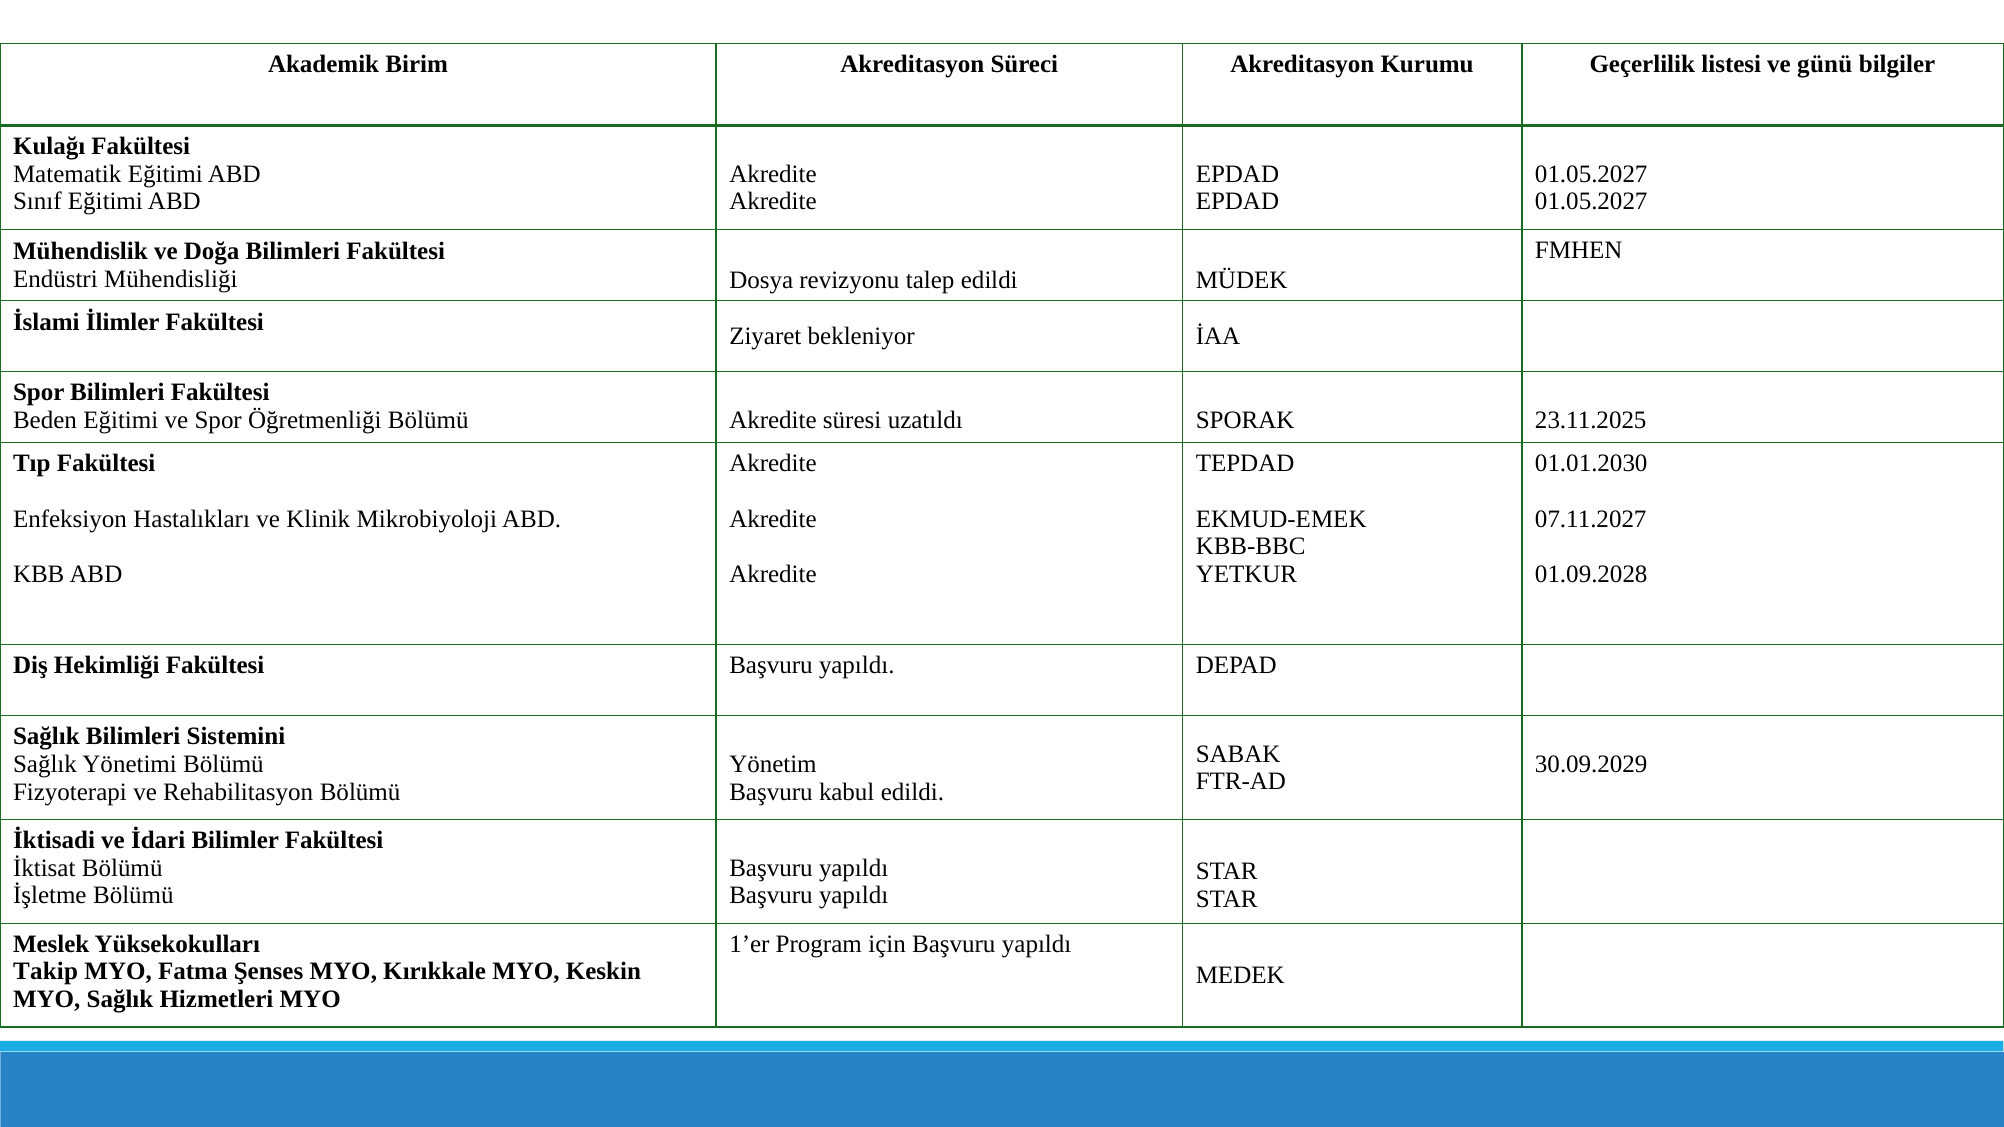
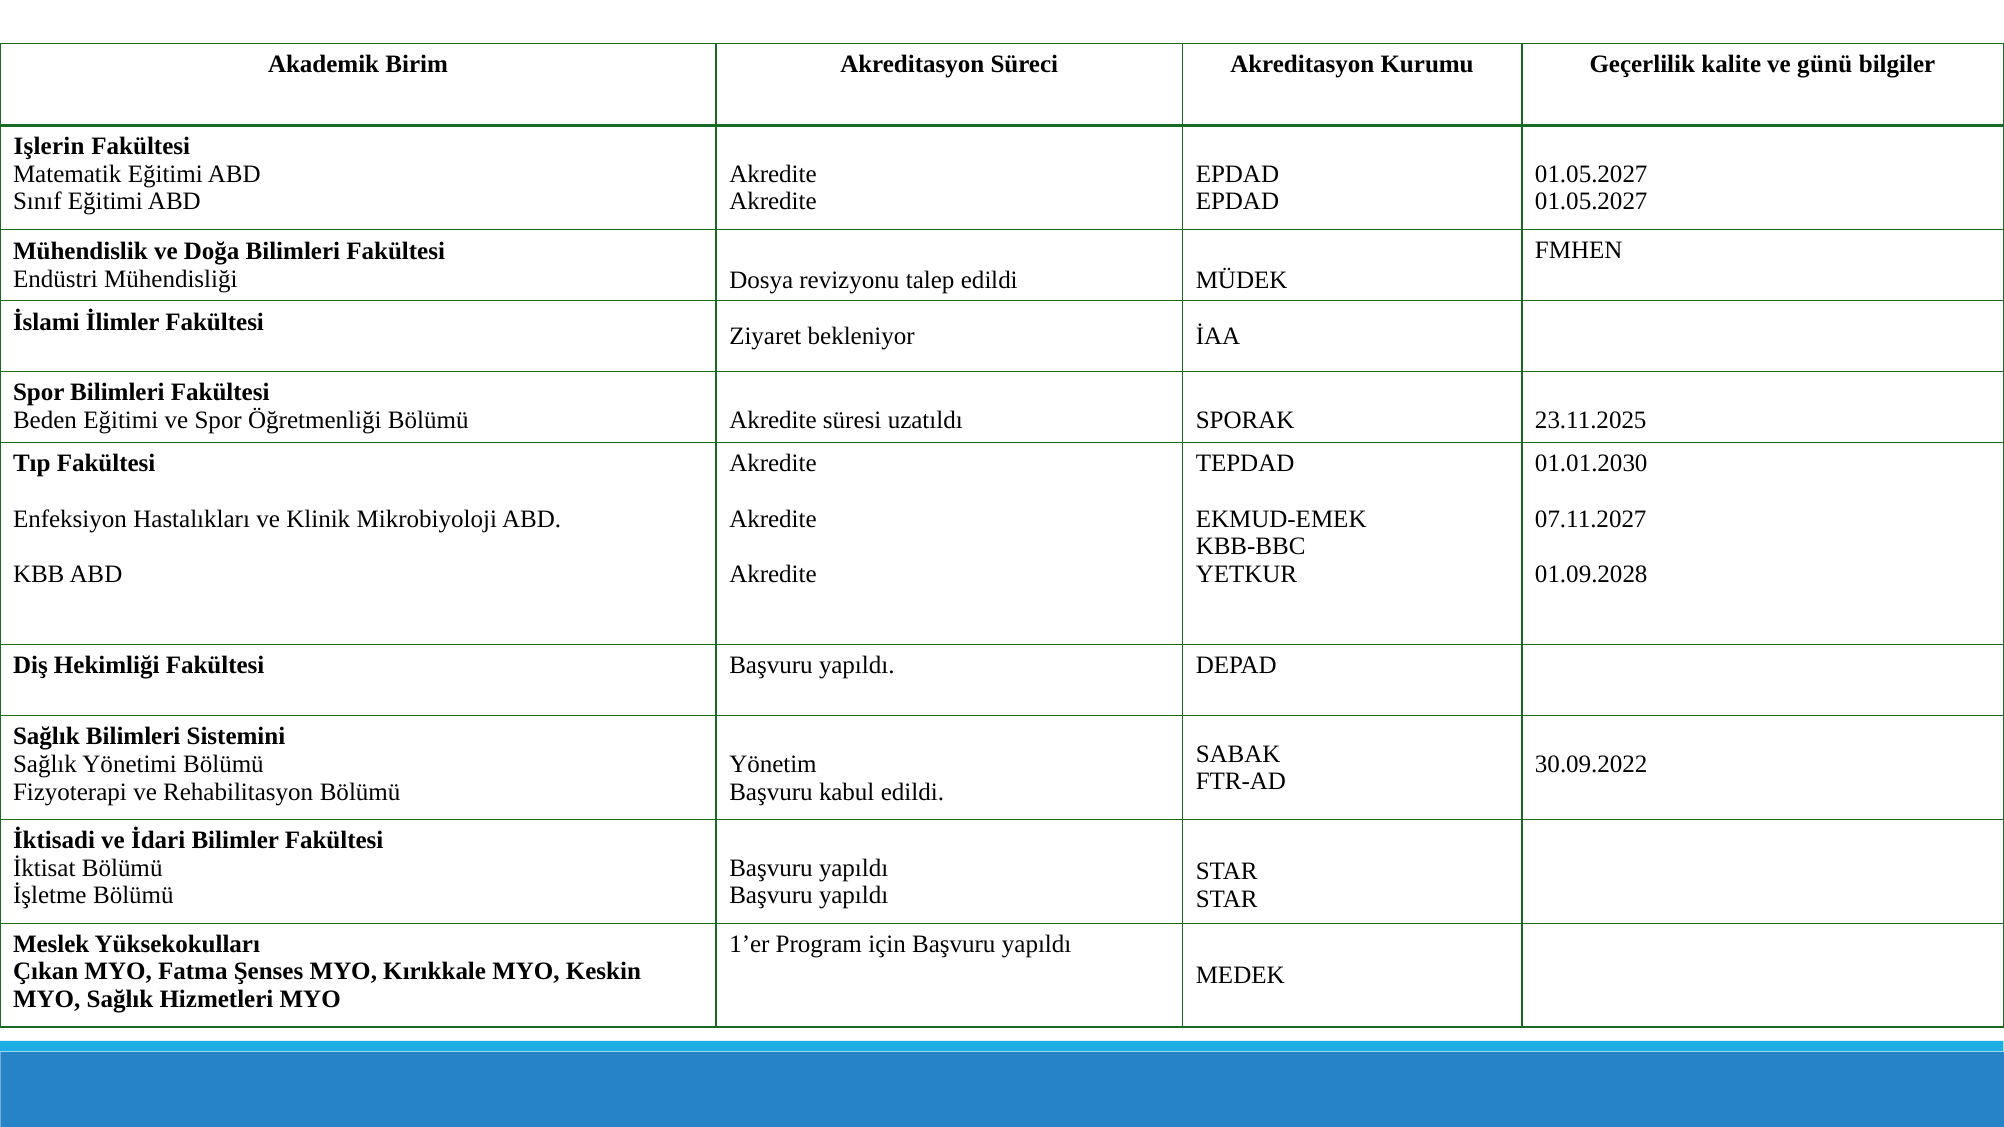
listesi: listesi -> kalite
Kulağı: Kulağı -> Işlerin
30.09.2029​: 30.09.2029​ -> 30.09.2022​
Takip: Takip -> Çıkan
